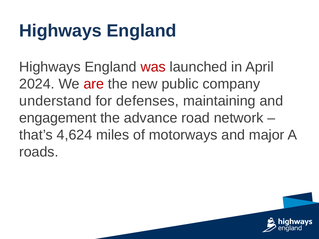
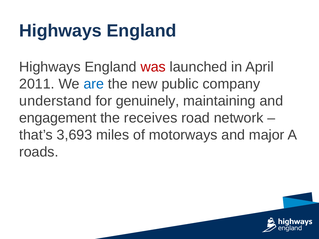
2024: 2024 -> 2011
are colour: red -> blue
defenses: defenses -> genuinely
advance: advance -> receives
4,624: 4,624 -> 3,693
